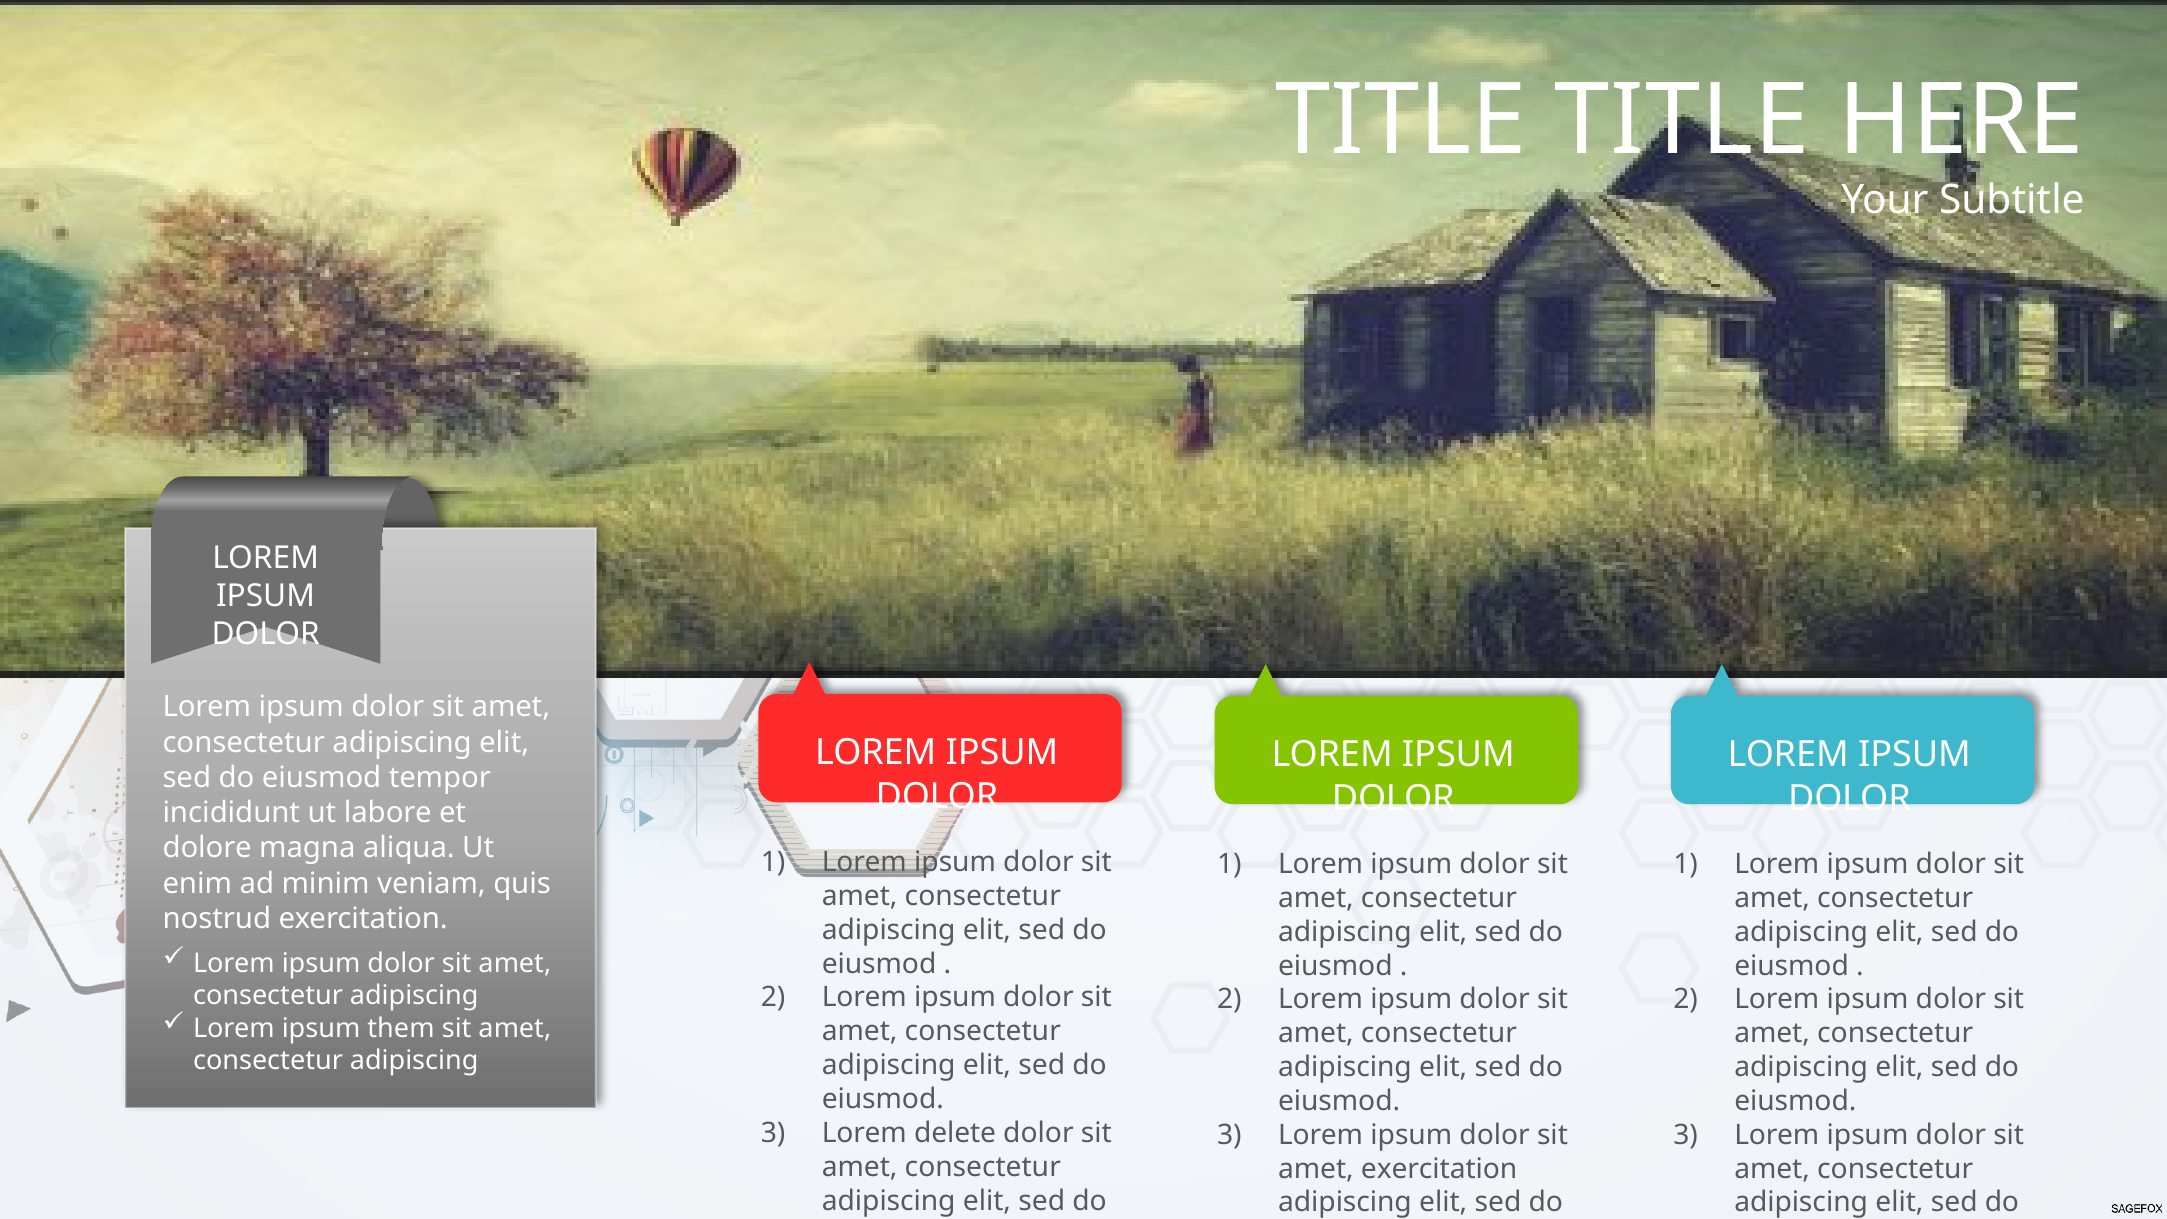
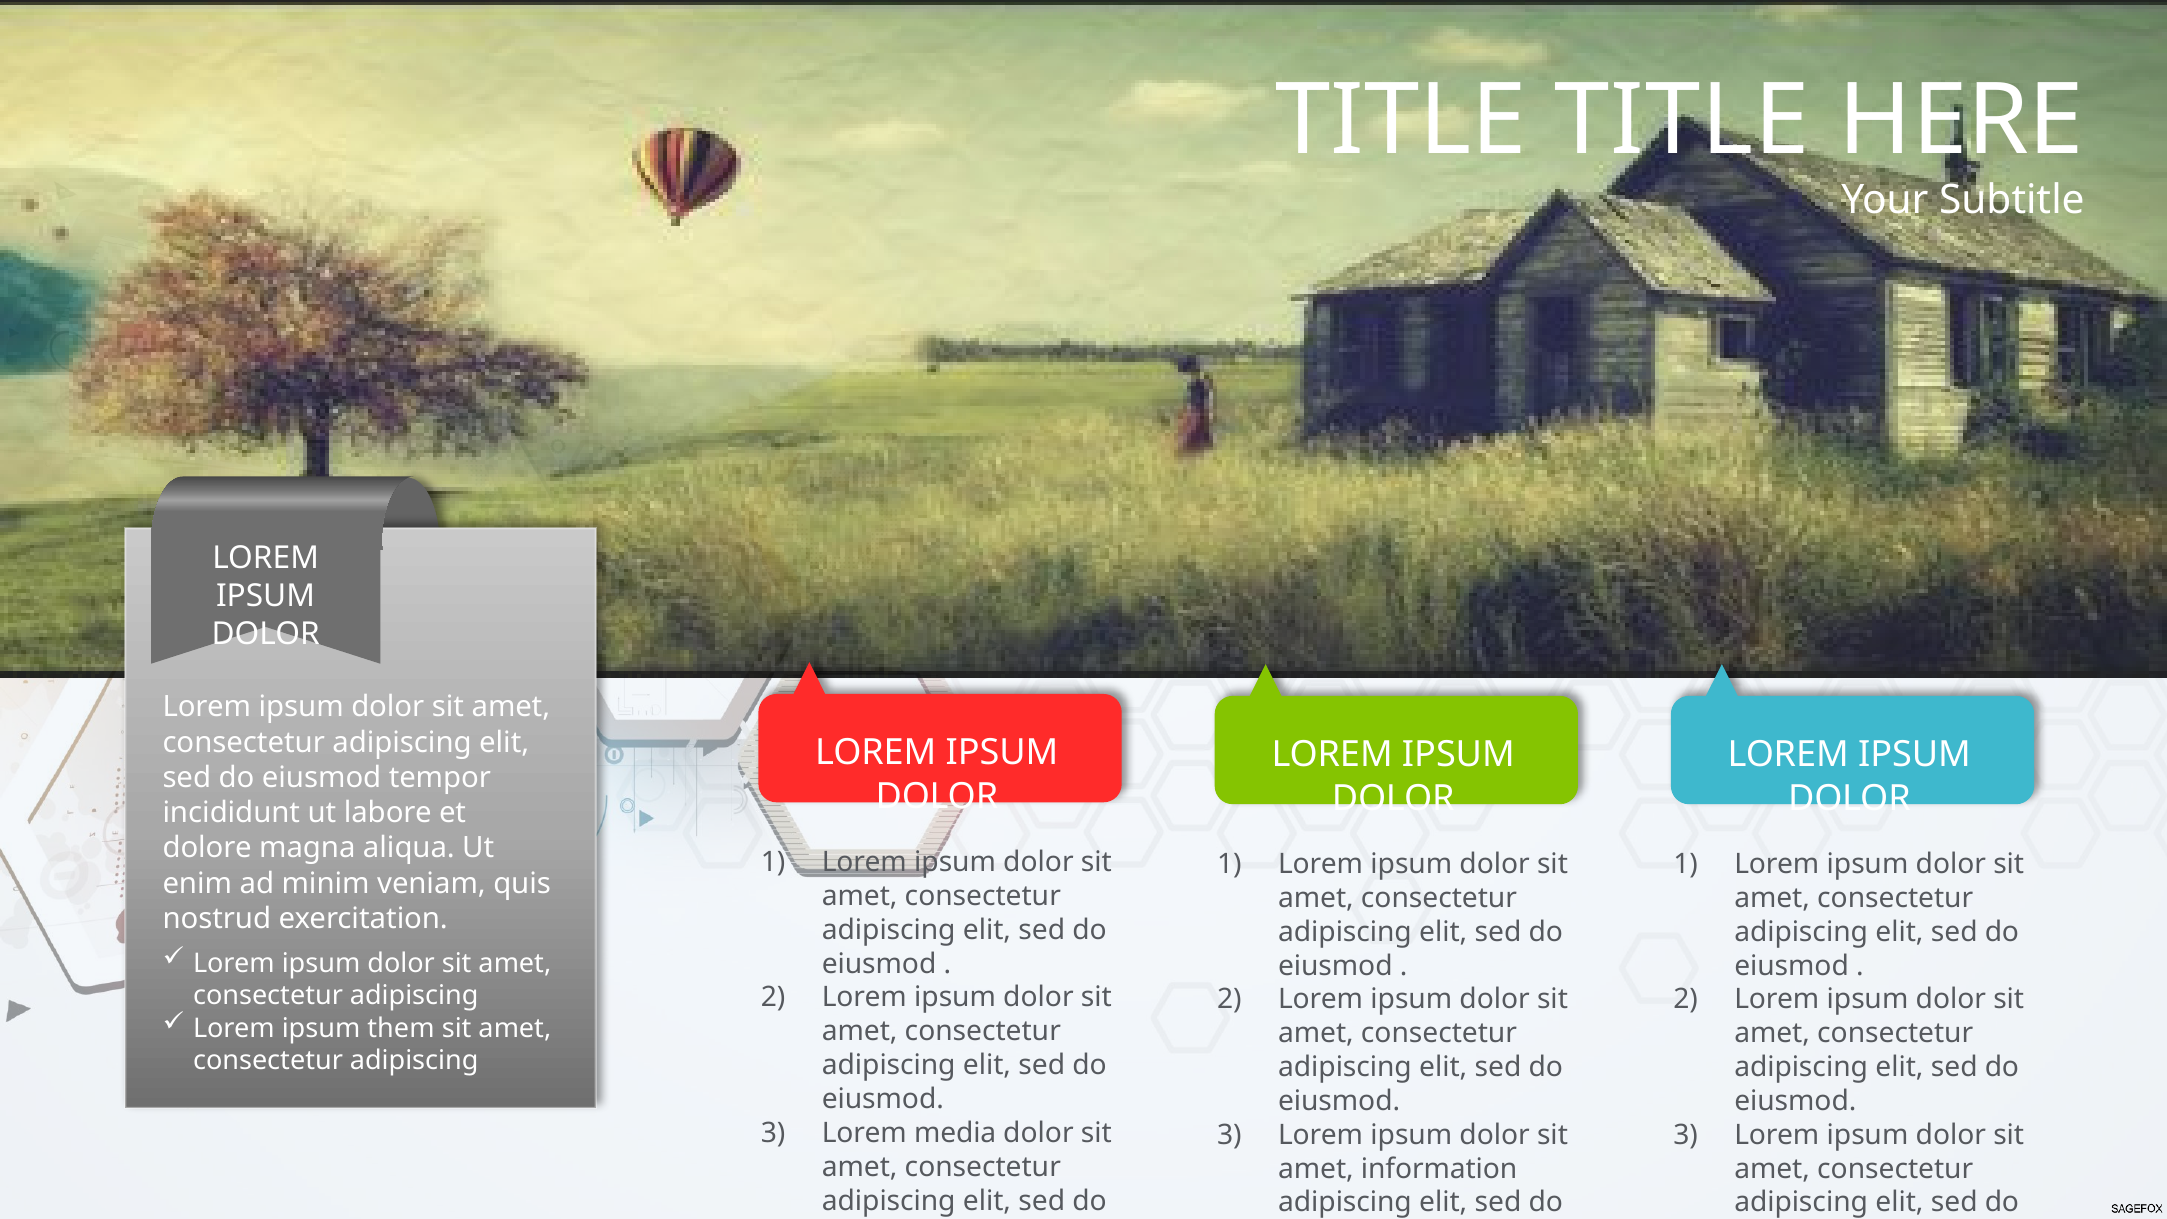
delete: delete -> media
amet exercitation: exercitation -> information
